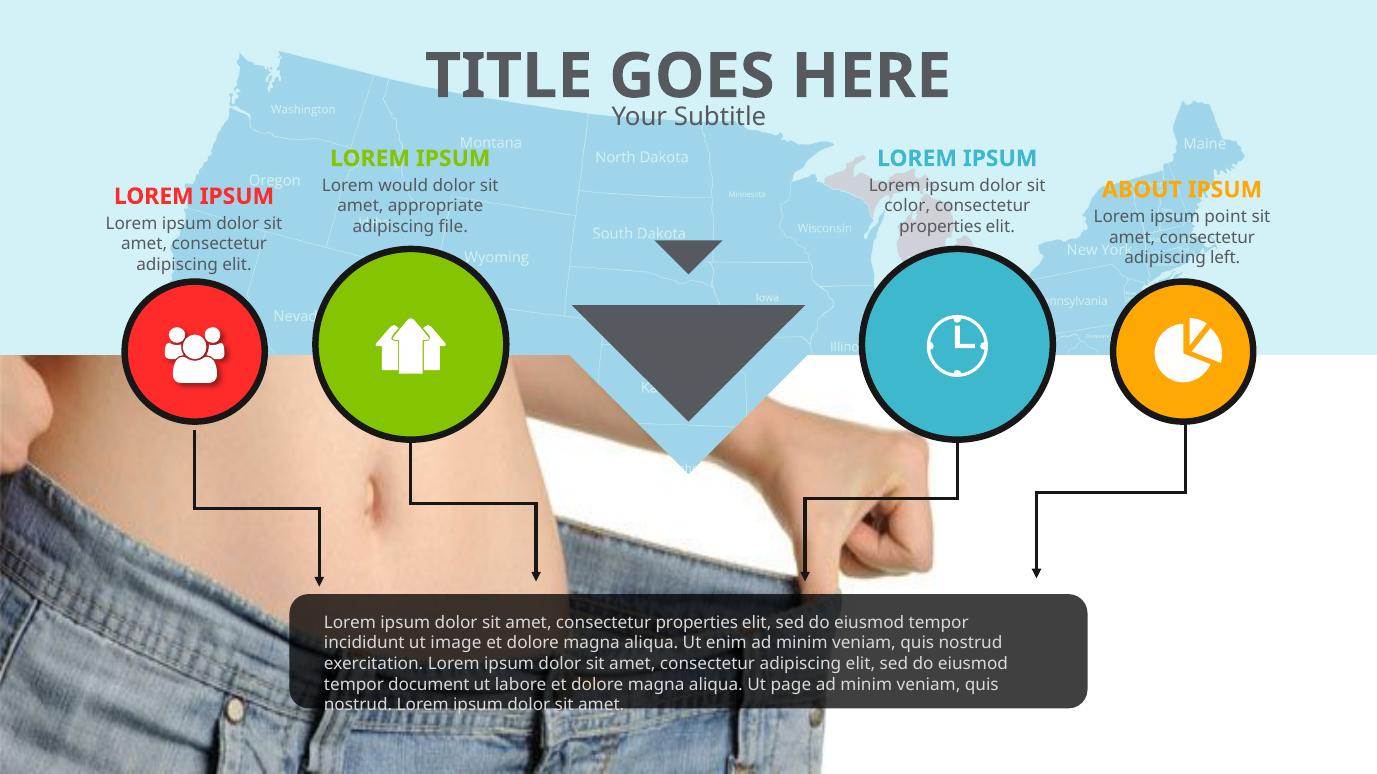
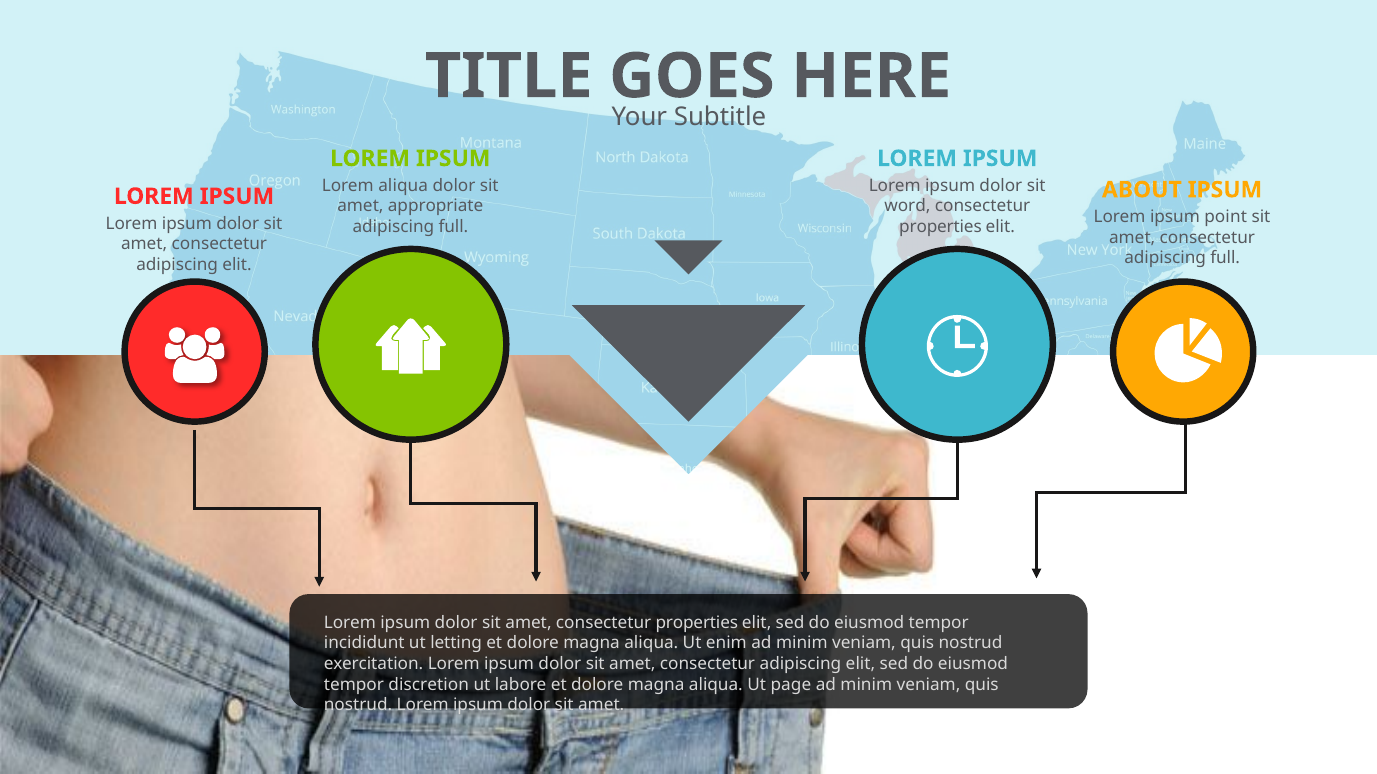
Lorem would: would -> aliqua
color: color -> word
file at (453, 227): file -> full
left at (1225, 258): left -> full
image: image -> letting
document: document -> discretion
